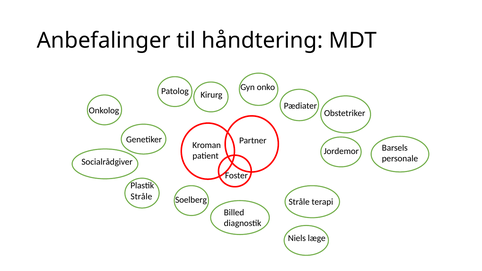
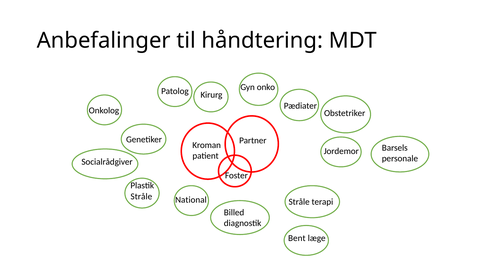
Soelberg: Soelberg -> National
Niels: Niels -> Bent
